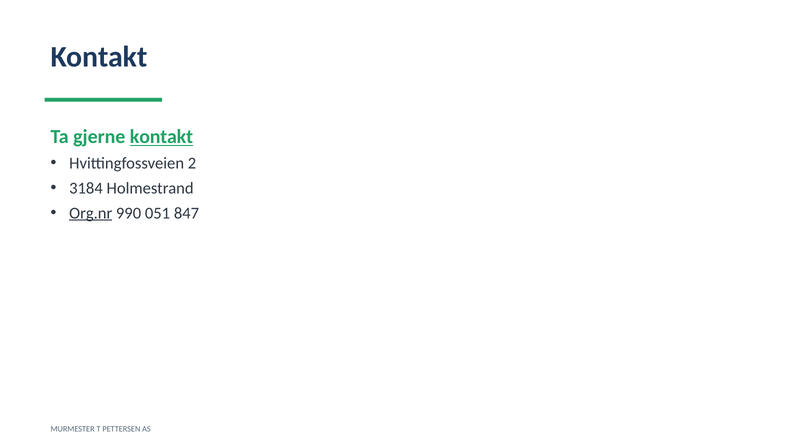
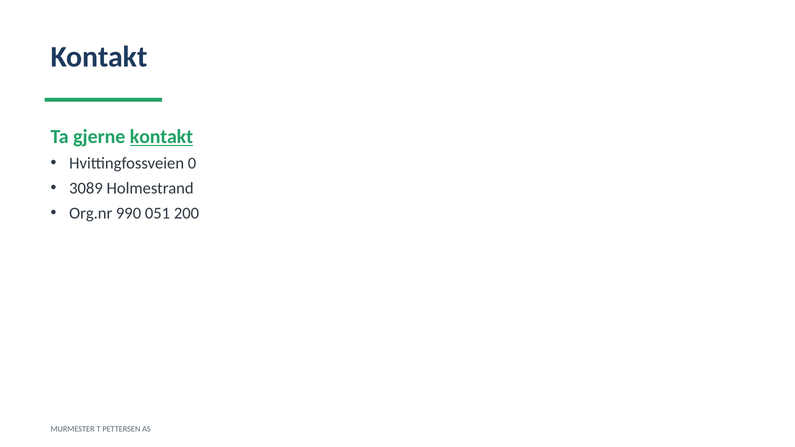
2: 2 -> 0
3184: 3184 -> 3089
Org.nr underline: present -> none
847: 847 -> 200
